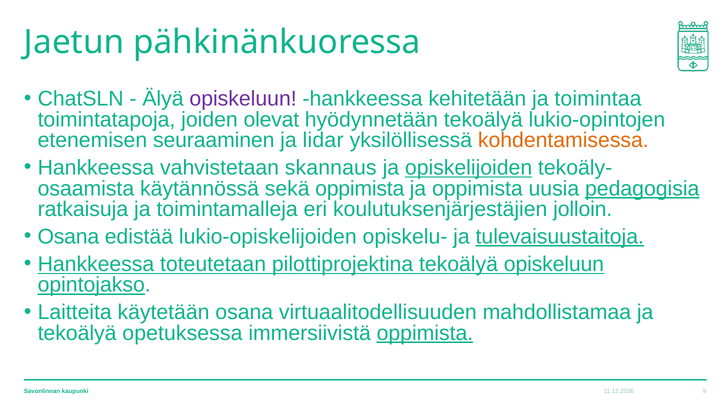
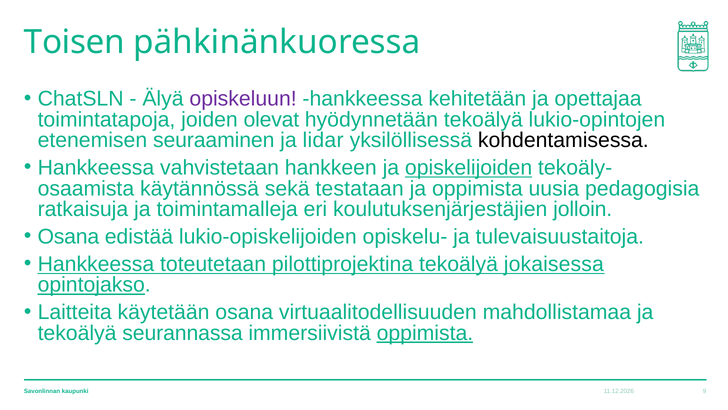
Jaetun: Jaetun -> Toisen
toimintaa: toimintaa -> opettajaa
kohdentamisessa colour: orange -> black
skannaus: skannaus -> hankkeen
sekä oppimista: oppimista -> testataan
pedagogisia underline: present -> none
tulevaisuustaitoja underline: present -> none
tekoälyä opiskeluun: opiskeluun -> jokaisessa
opetuksessa: opetuksessa -> seurannassa
